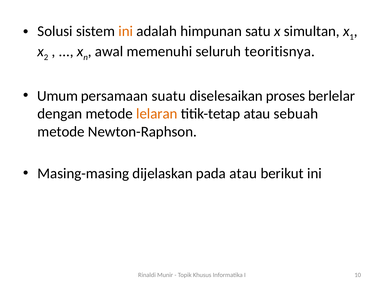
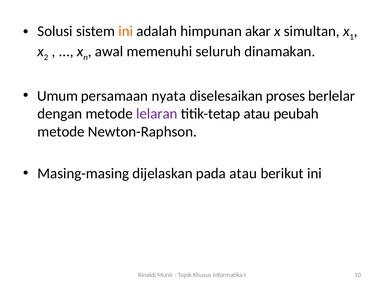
satu: satu -> akar
teoritisnya: teoritisnya -> dinamakan
suatu: suatu -> nyata
lelaran colour: orange -> purple
sebuah: sebuah -> peubah
